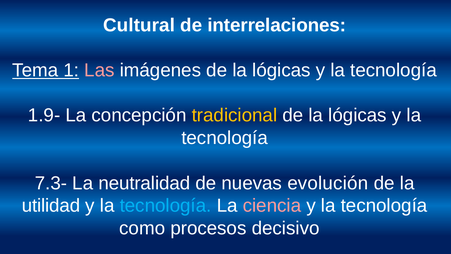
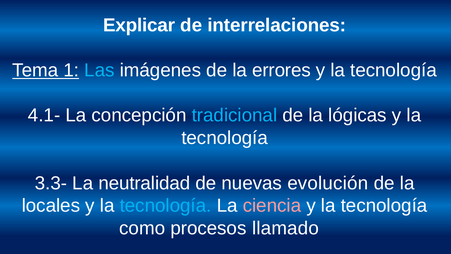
Cultural: Cultural -> Explicar
Las colour: pink -> light blue
imágenes de la lógicas: lógicas -> errores
1.9-: 1.9- -> 4.1-
tradicional colour: yellow -> light blue
7.3-: 7.3- -> 3.3-
utilidad: utilidad -> locales
decisivo: decisivo -> llamado
